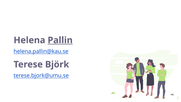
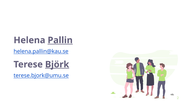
Björk underline: none -> present
